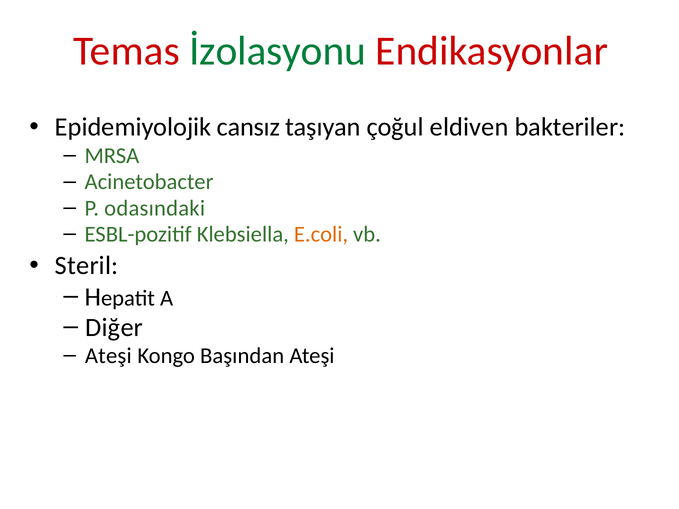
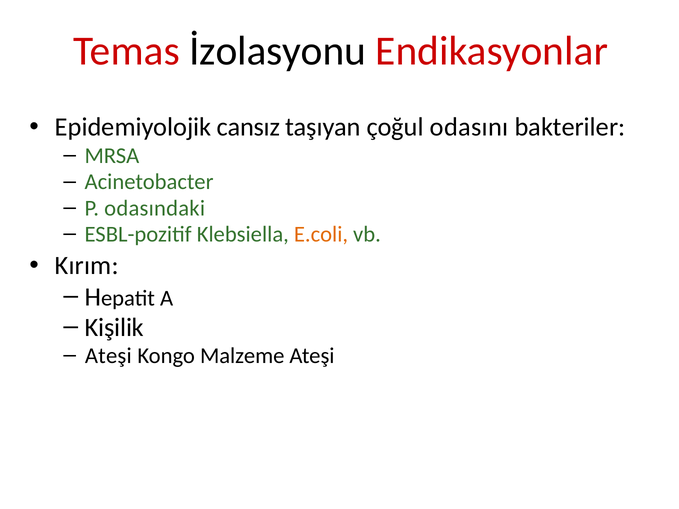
İzolasyonu colour: green -> black
eldiven: eldiven -> odasını
Steril: Steril -> Kırım
Diğer: Diğer -> Kişilik
Başından: Başından -> Malzeme
